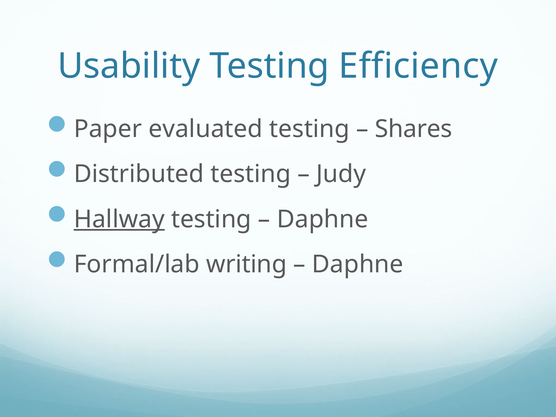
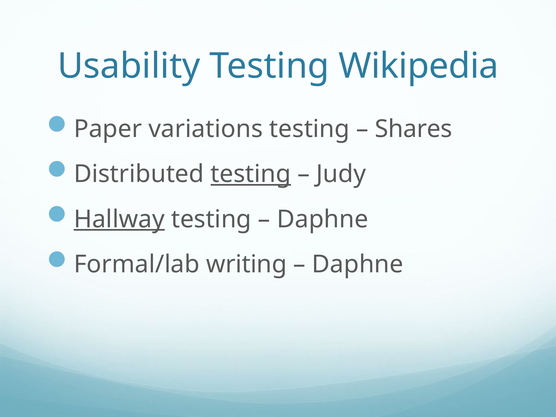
Efficiency: Efficiency -> Wikipedia
evaluated: evaluated -> variations
testing at (251, 174) underline: none -> present
